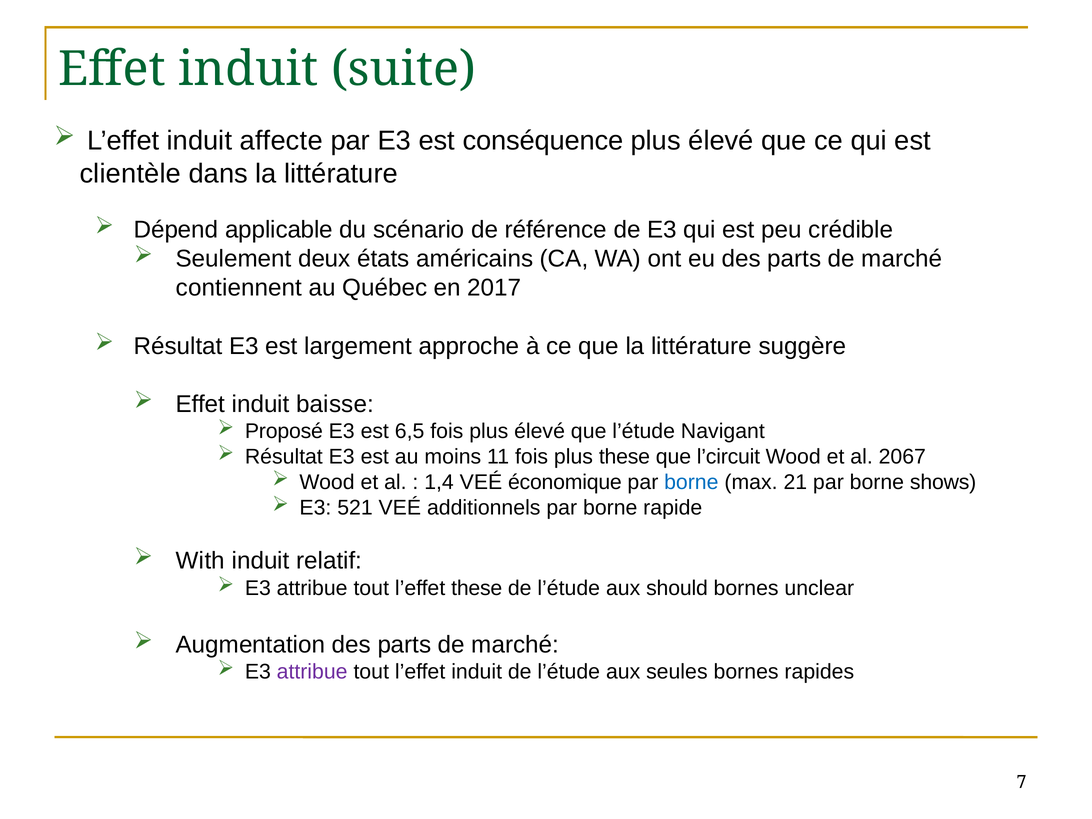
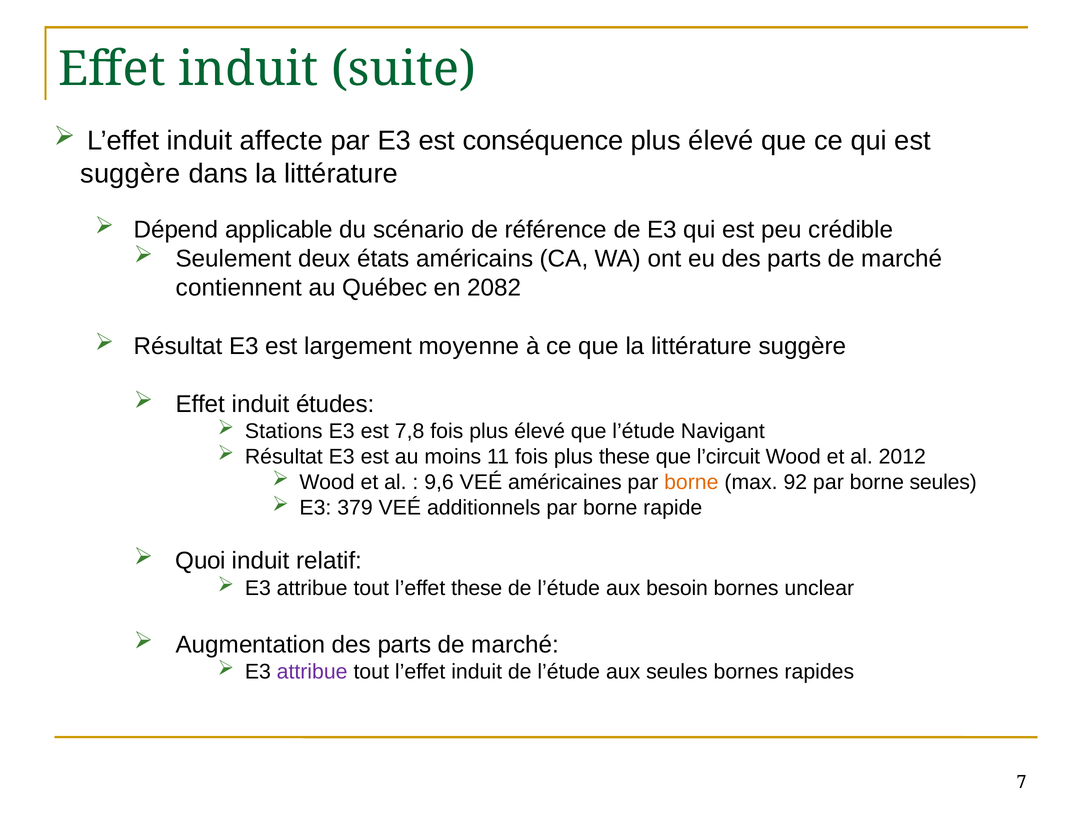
clientèle at (130, 173): clientèle -> suggère
2017: 2017 -> 2082
approche: approche -> moyenne
baisse: baisse -> études
Proposé: Proposé -> Stations
6,5: 6,5 -> 7,8
2067: 2067 -> 2012
1,4: 1,4 -> 9,6
économique: économique -> américaines
borne at (691, 482) colour: blue -> orange
21: 21 -> 92
borne shows: shows -> seules
521: 521 -> 379
With: With -> Quoi
should: should -> besoin
